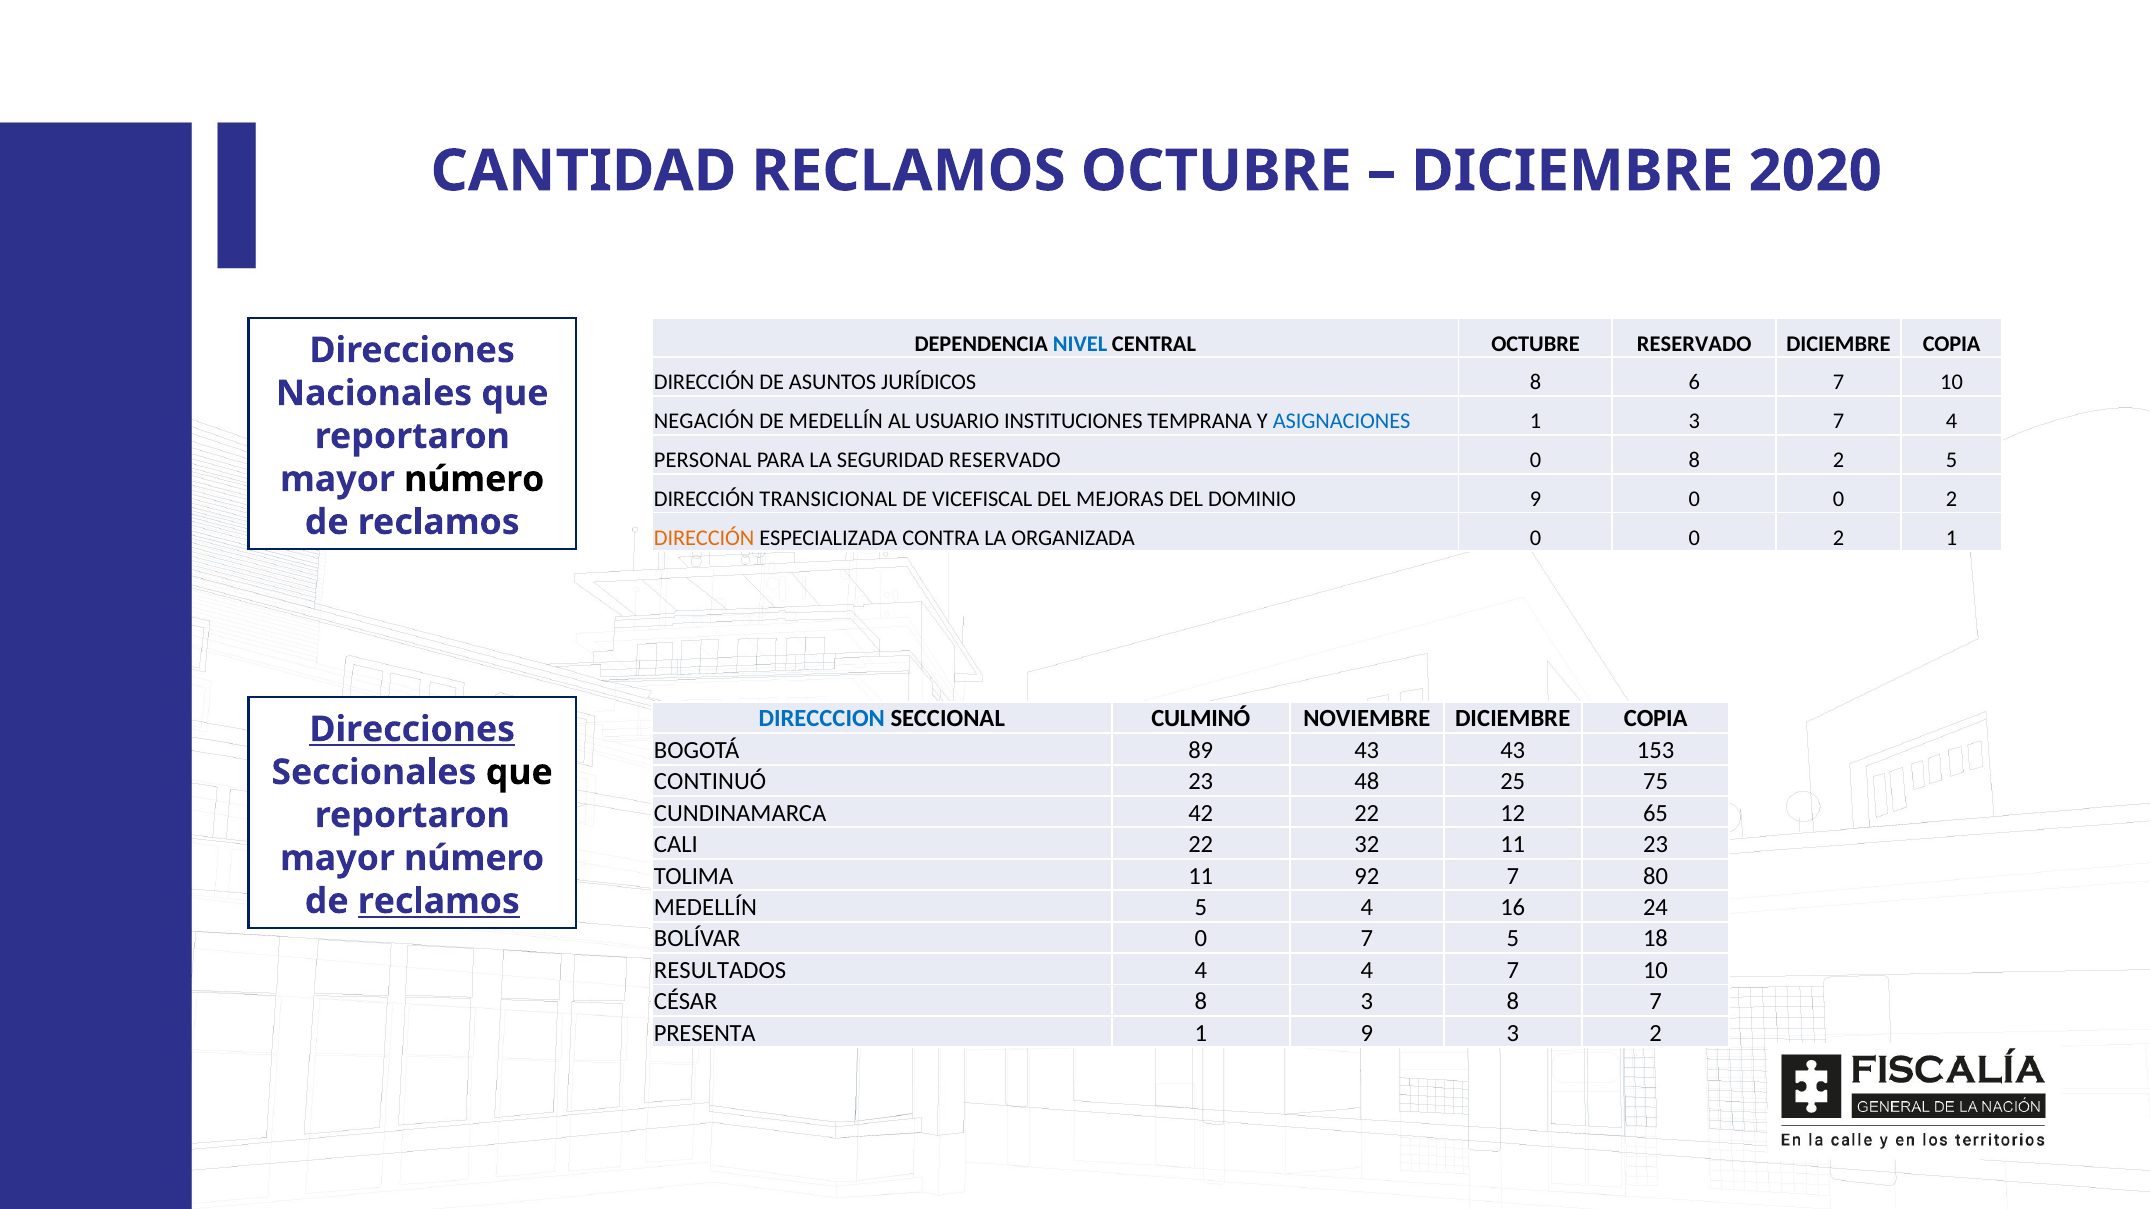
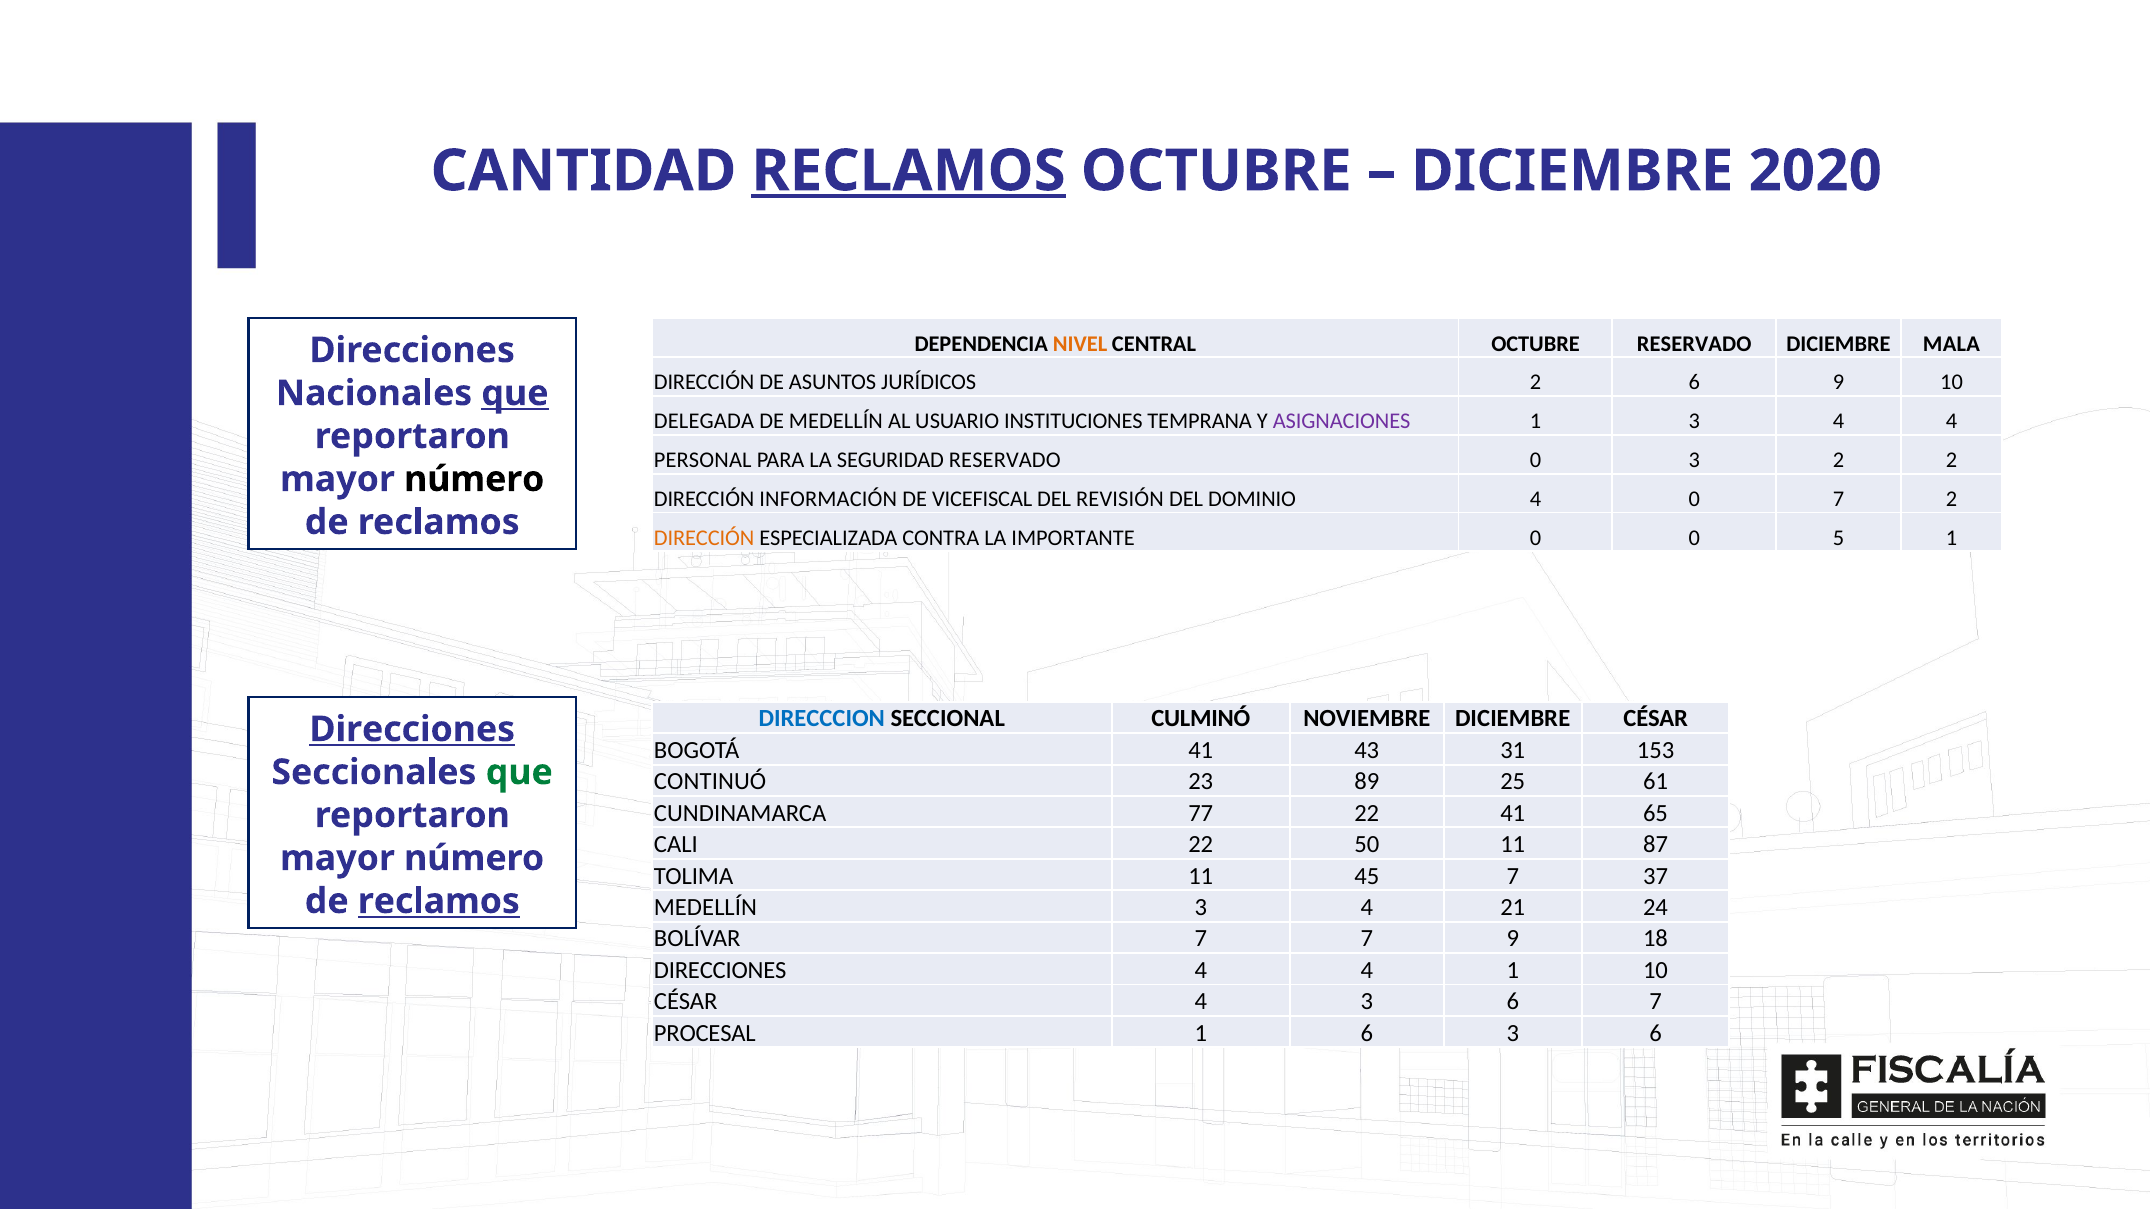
RECLAMOS at (909, 171) underline: none -> present
NIVEL colour: blue -> orange
COPIA at (1952, 344): COPIA -> MALA
JURÍDICOS 8: 8 -> 2
6 7: 7 -> 9
que at (515, 393) underline: none -> present
NEGACIÓN: NEGACIÓN -> DELEGADA
ASIGNACIONES colour: blue -> purple
1 3 7: 7 -> 4
0 8: 8 -> 3
2 5: 5 -> 2
TRANSICIONAL: TRANSICIONAL -> INFORMACIÓN
MEJORAS: MEJORAS -> REVISIÓN
DOMINIO 9: 9 -> 4
0 at (1839, 499): 0 -> 7
ORGANIZADA: ORGANIZADA -> IMPORTANTE
2 at (1839, 538): 2 -> 5
NOVIEMBRE DICIEMBRE COPIA: COPIA -> CÉSAR
BOGOTÁ 89: 89 -> 41
43 43: 43 -> 31
que at (519, 773) colour: black -> green
48: 48 -> 89
75: 75 -> 61
42: 42 -> 77
22 12: 12 -> 41
32: 32 -> 50
11 23: 23 -> 87
92: 92 -> 45
80: 80 -> 37
MEDELLÍN 5: 5 -> 3
16: 16 -> 21
BOLÍVAR 0: 0 -> 7
7 5: 5 -> 9
RESULTADOS at (720, 970): RESULTADOS -> DIRECCIONES
4 7: 7 -> 1
CÉSAR 8: 8 -> 4
8 at (1513, 1002): 8 -> 6
PRESENTA: PRESENTA -> PROCESAL
1 9: 9 -> 6
2 at (1656, 1033): 2 -> 6
